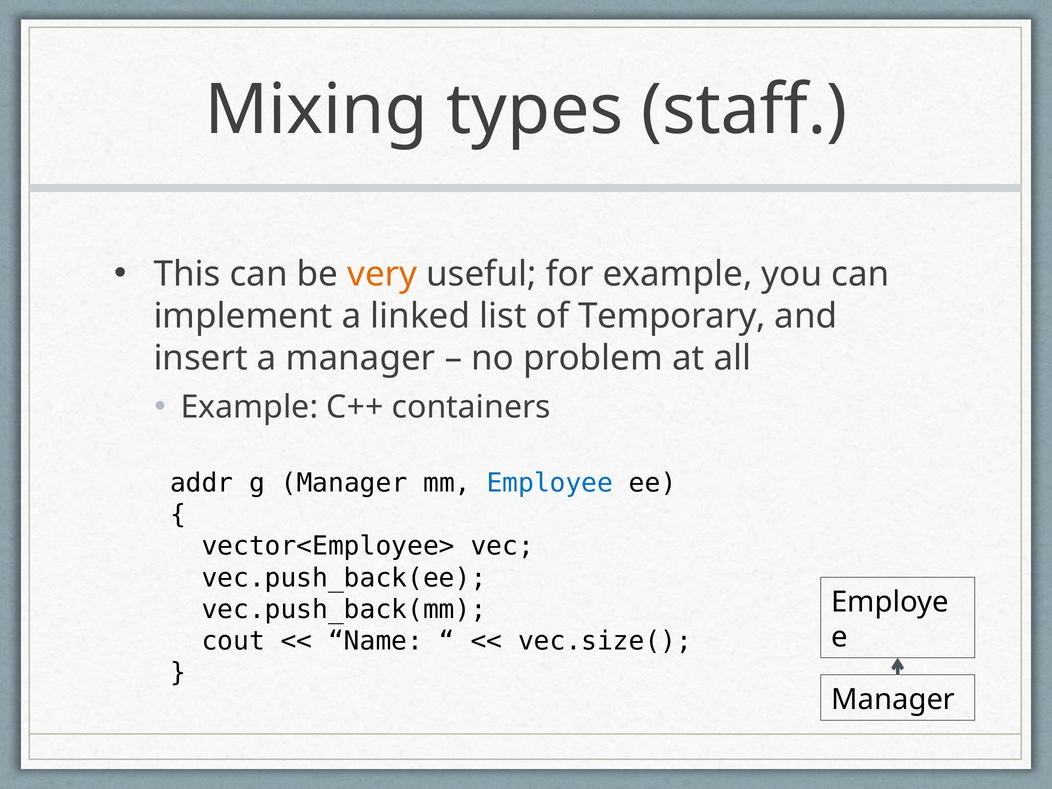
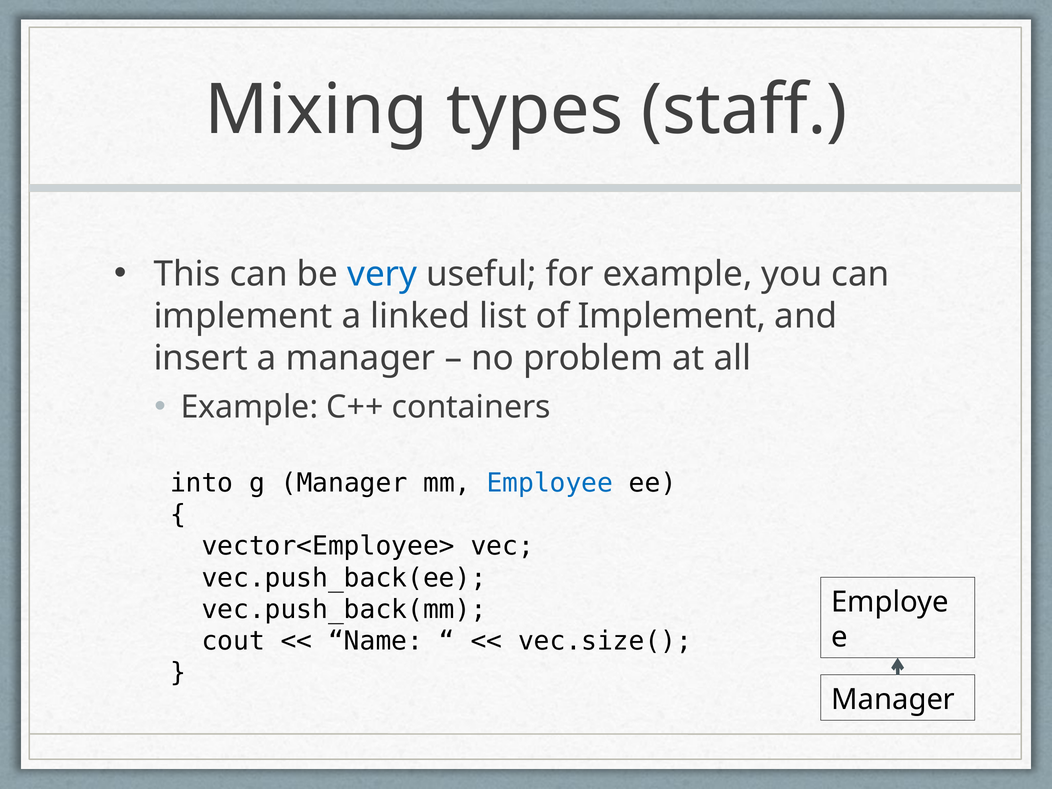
very colour: orange -> blue
of Temporary: Temporary -> Implement
addr: addr -> into
